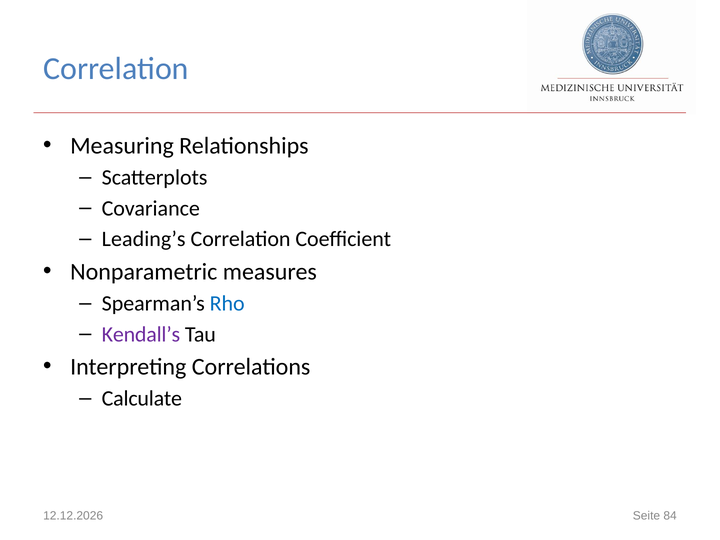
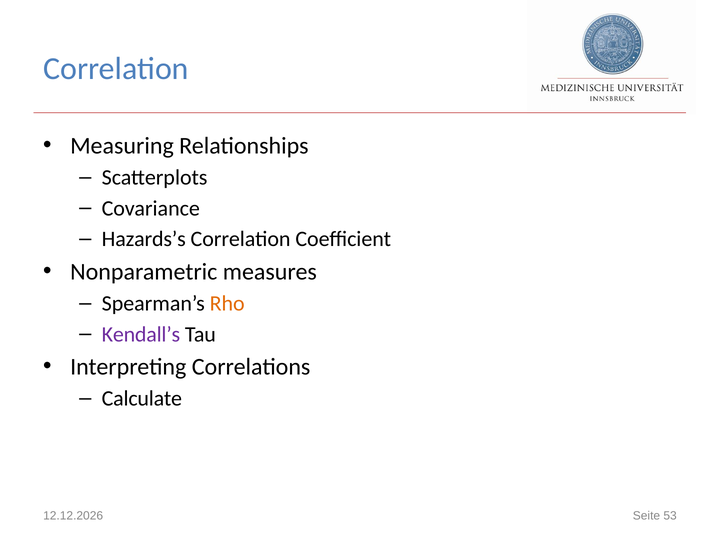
Leading’s: Leading’s -> Hazards’s
Rho colour: blue -> orange
84: 84 -> 53
